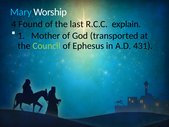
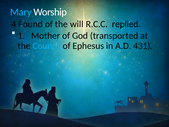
last: last -> will
explain: explain -> replied
Council colour: light green -> light blue
